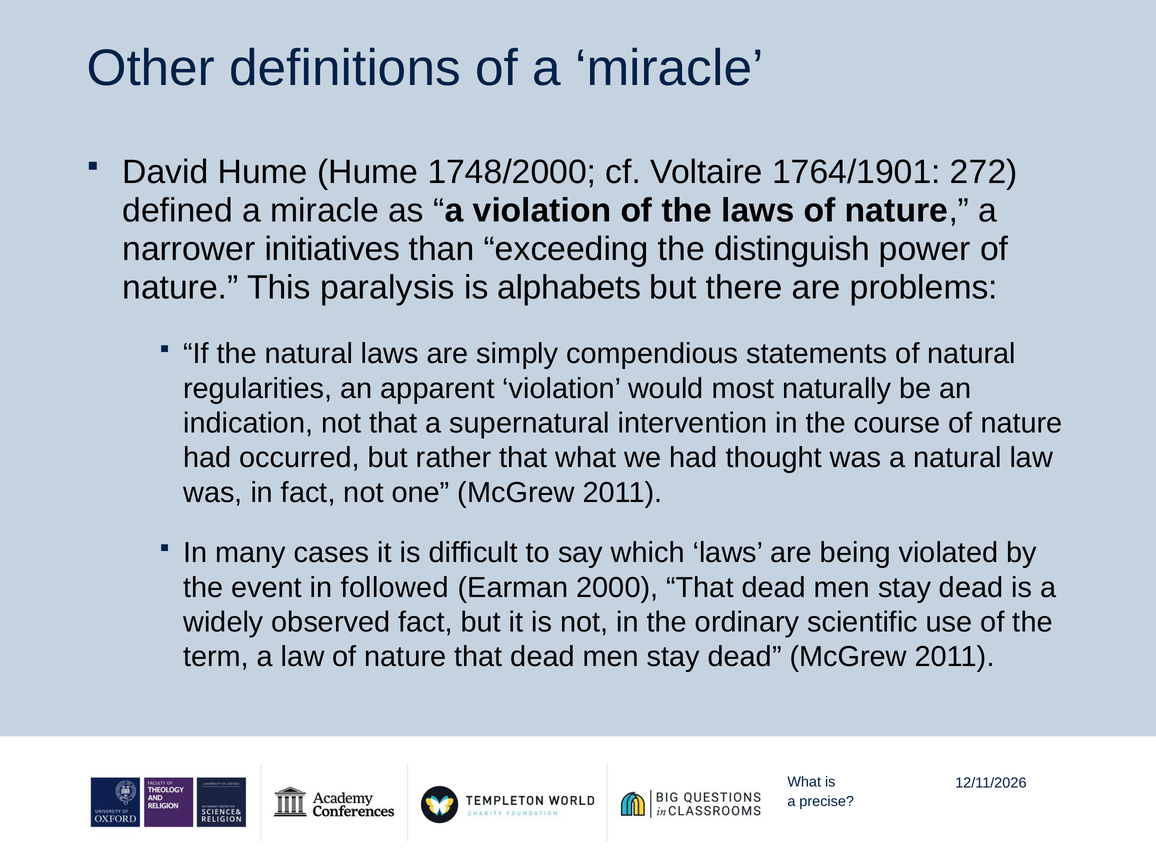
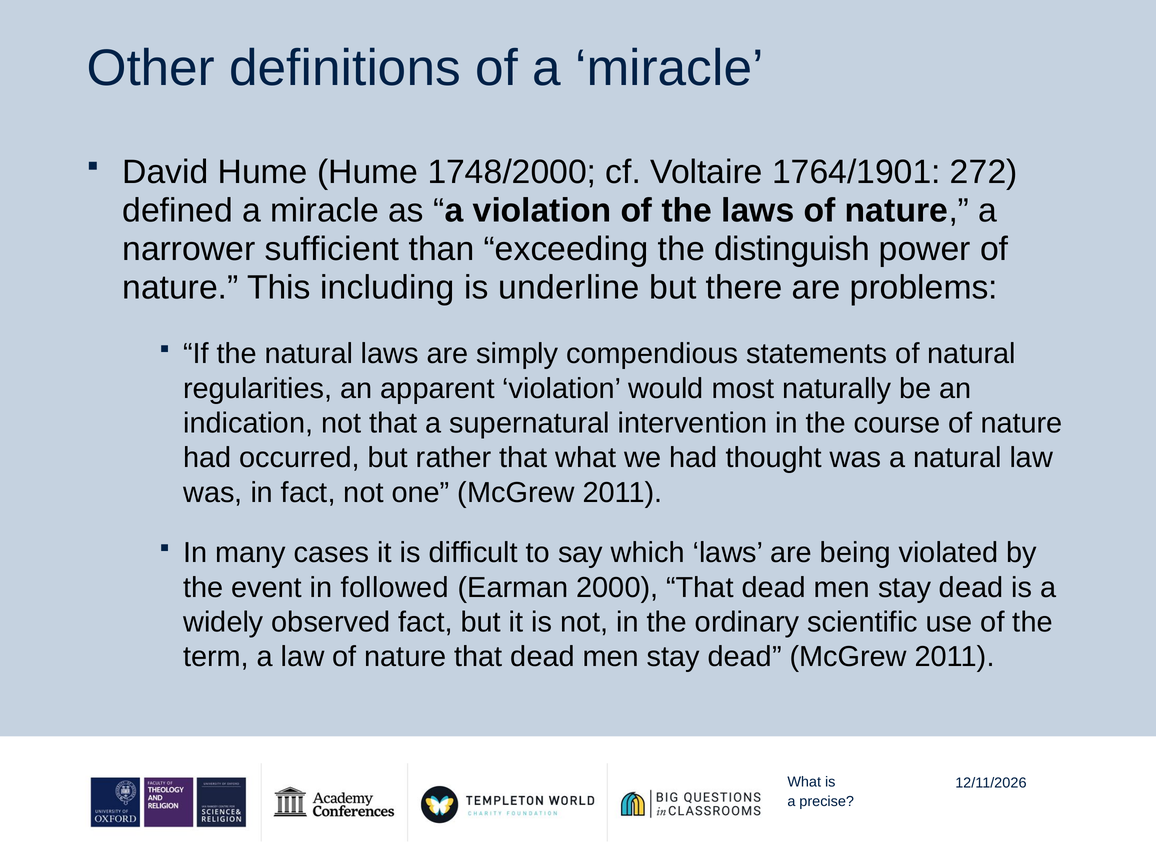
initiatives: initiatives -> sufficient
paralysis: paralysis -> including
alphabets: alphabets -> underline
